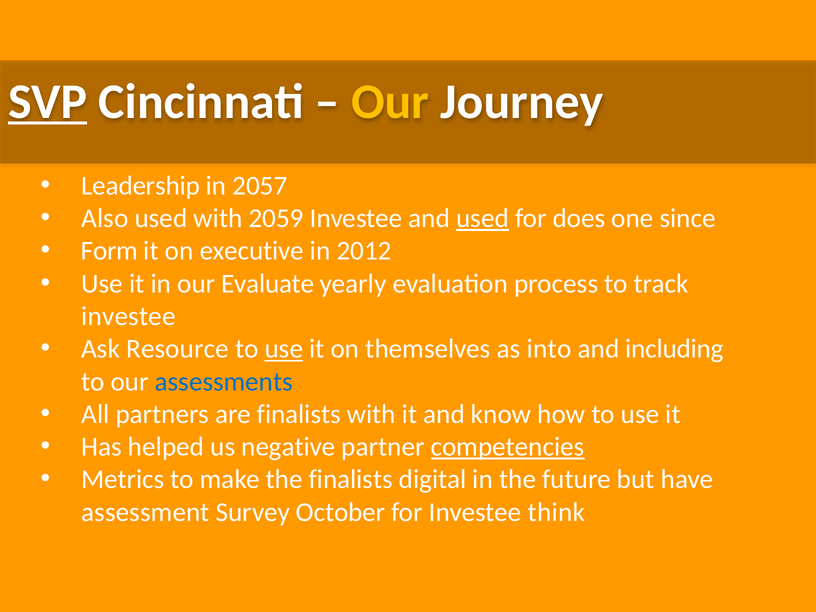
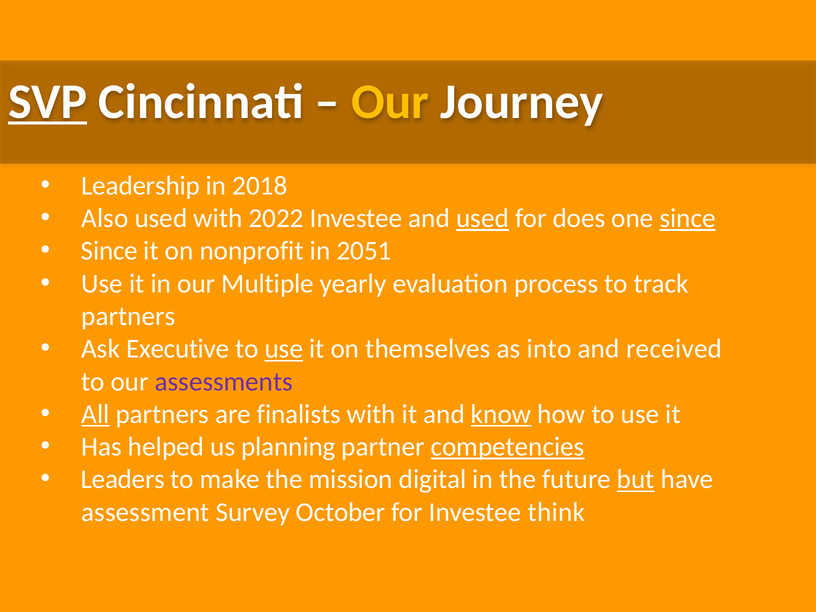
2057: 2057 -> 2018
2059: 2059 -> 2022
since at (688, 218) underline: none -> present
Form at (109, 251): Form -> Since
executive: executive -> nonprofit
2012: 2012 -> 2051
Evaluate: Evaluate -> Multiple
investee at (128, 316): investee -> partners
Resource: Resource -> Executive
including: including -> received
assessments colour: blue -> purple
All underline: none -> present
know underline: none -> present
negative: negative -> planning
Metrics: Metrics -> Leaders
the finalists: finalists -> mission
but underline: none -> present
